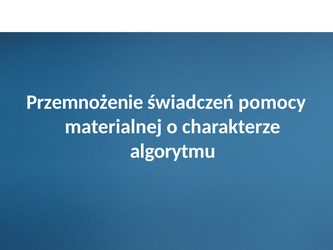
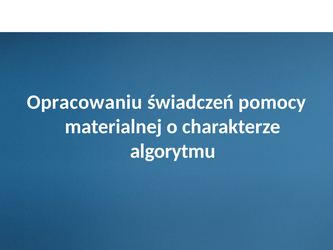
Przemnożenie: Przemnożenie -> Opracowaniu
